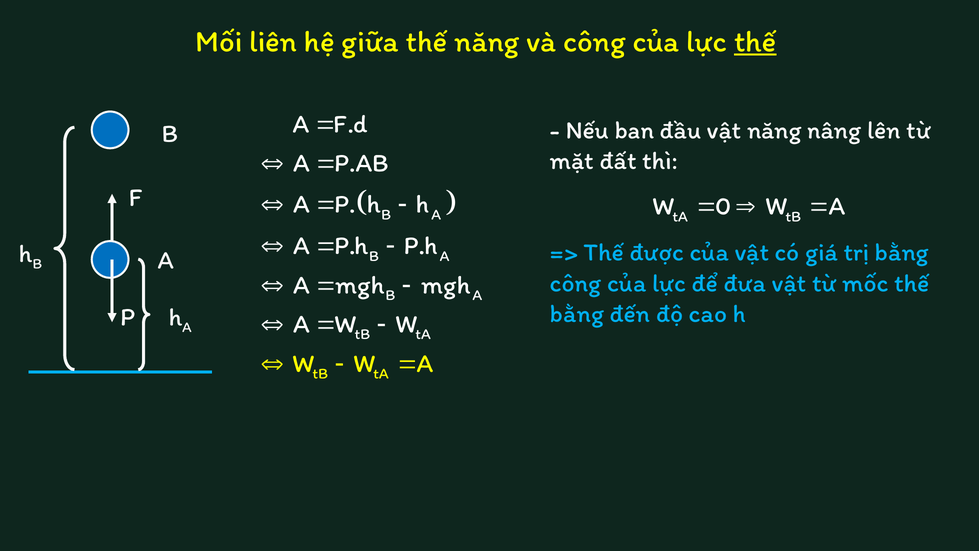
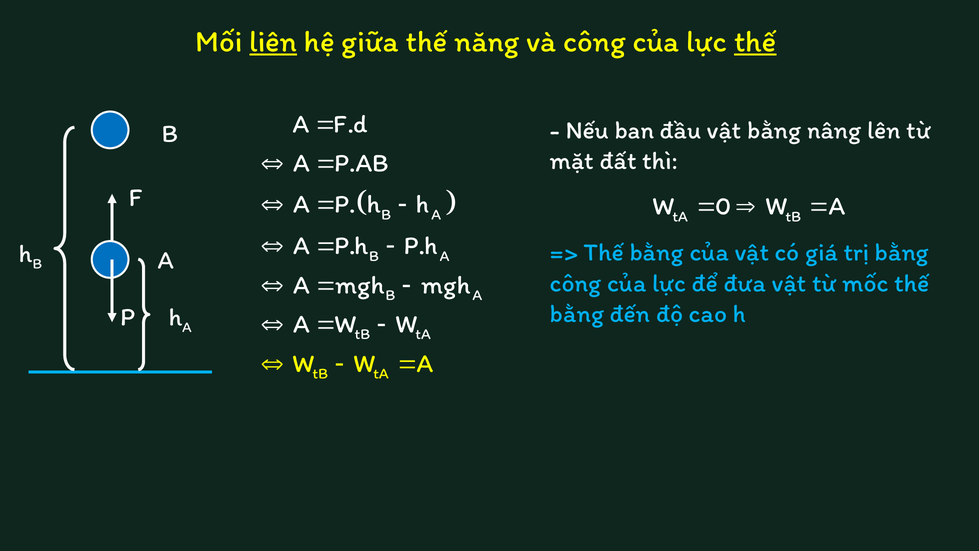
liên underline: none -> present
vật năng: năng -> bằng
được at (657, 252): được -> bằng
